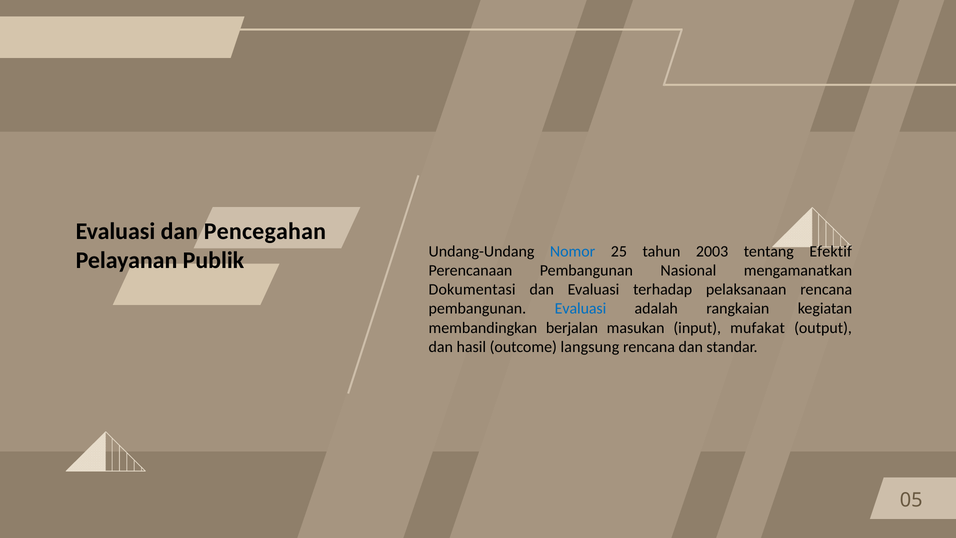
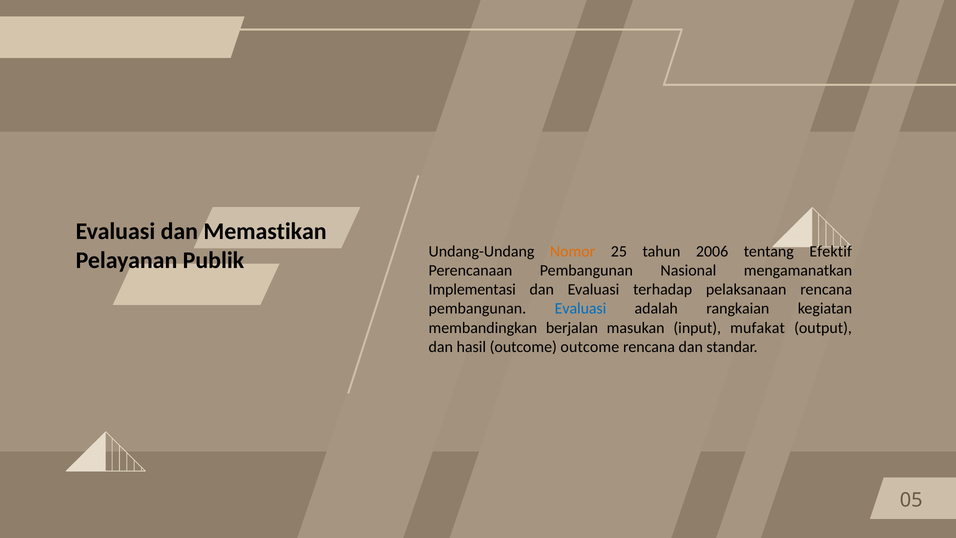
Pencegahan: Pencegahan -> Memastikan
Nomor colour: blue -> orange
2003: 2003 -> 2006
Dokumentasi: Dokumentasi -> Implementasi
outcome langsung: langsung -> outcome
